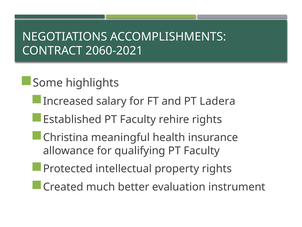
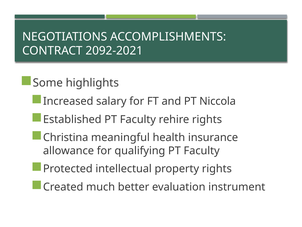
2060-2021: 2060-2021 -> 2092-2021
Ladera: Ladera -> Niccola
